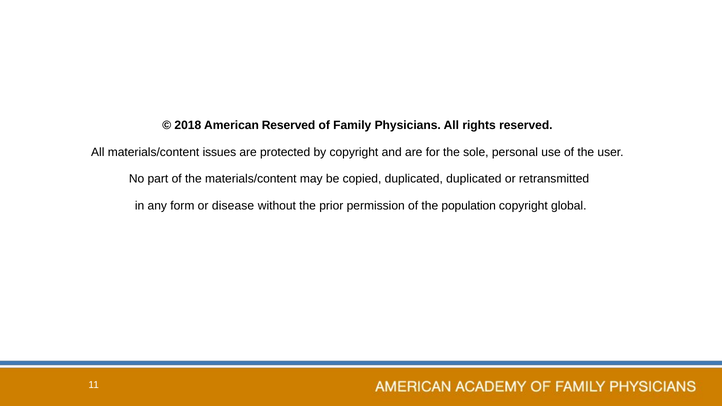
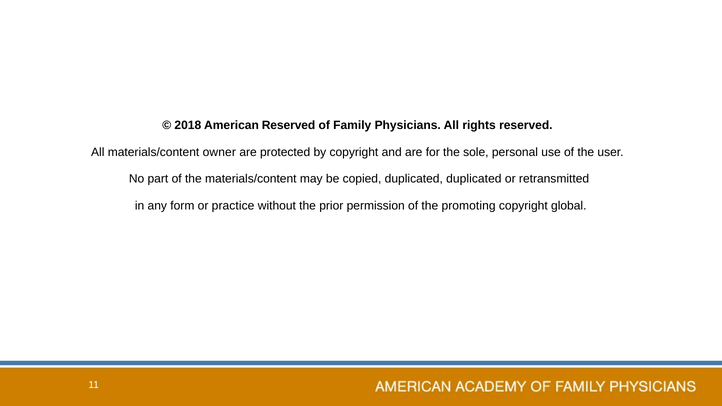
issues: issues -> owner
disease: disease -> practice
population: population -> promoting
